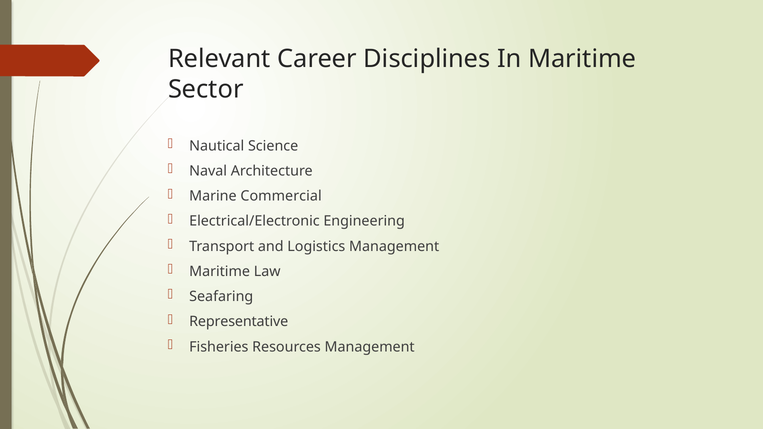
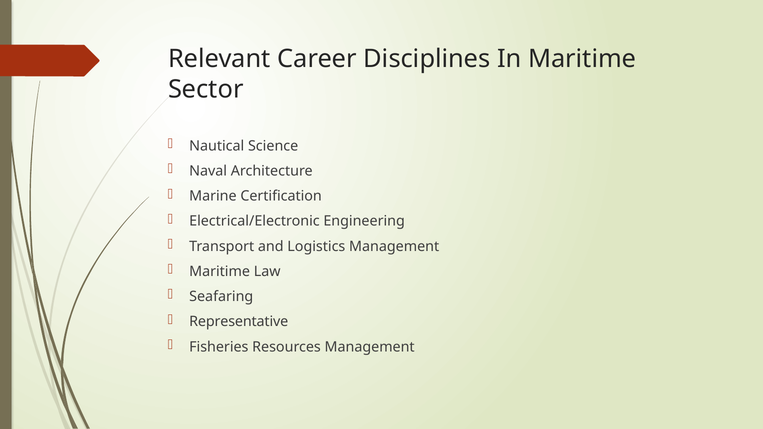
Commercial: Commercial -> Certification
